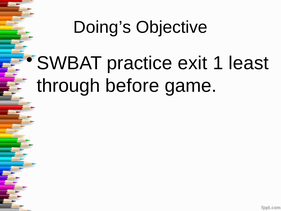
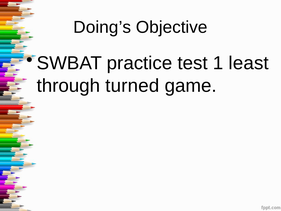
exit: exit -> test
before: before -> turned
